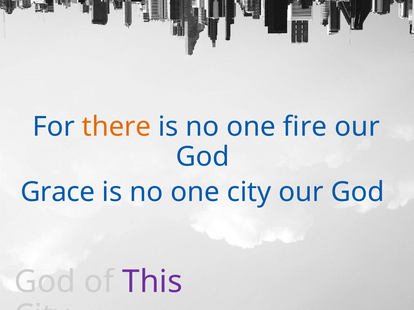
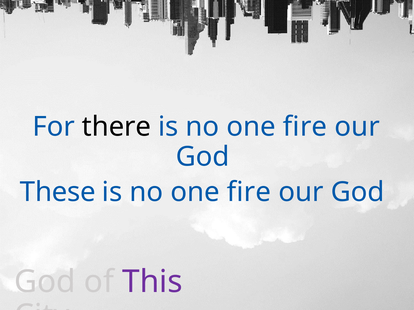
there colour: orange -> black
Grace: Grace -> These
city at (249, 192): city -> fire
